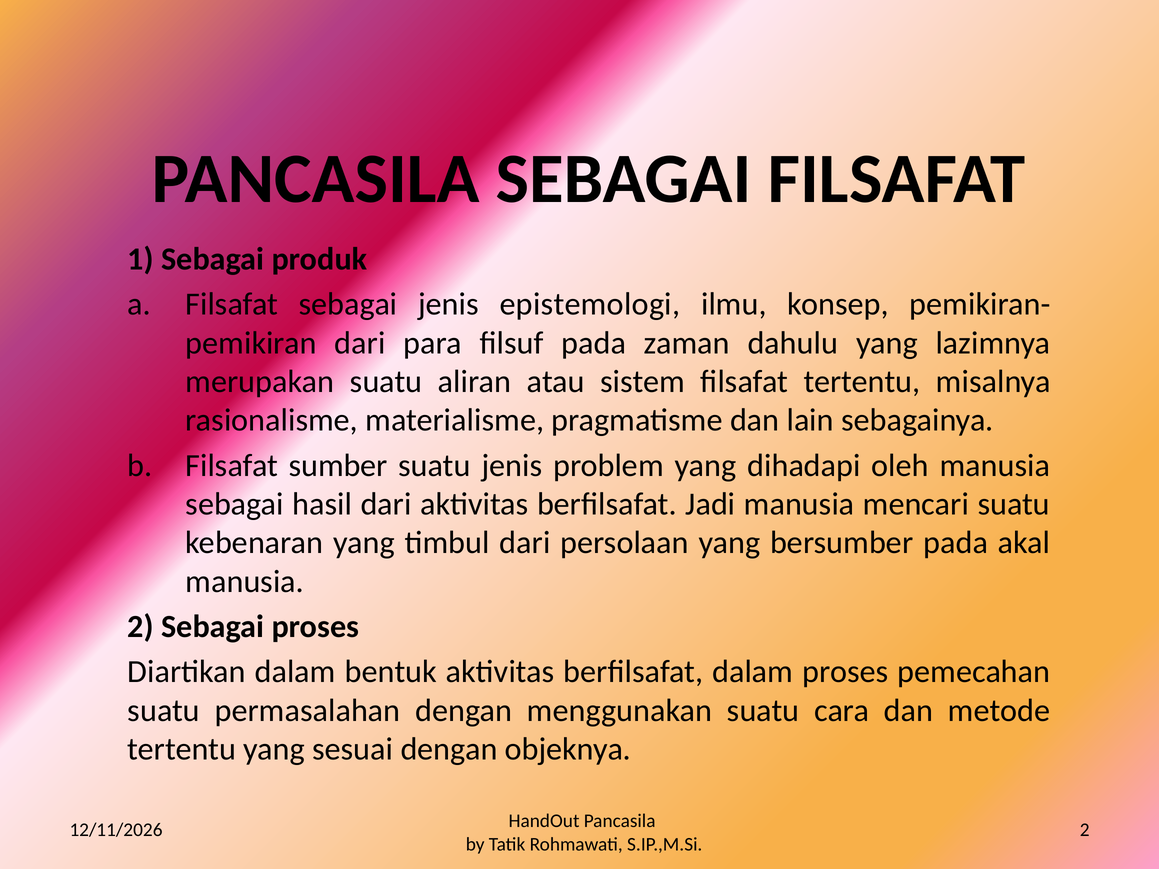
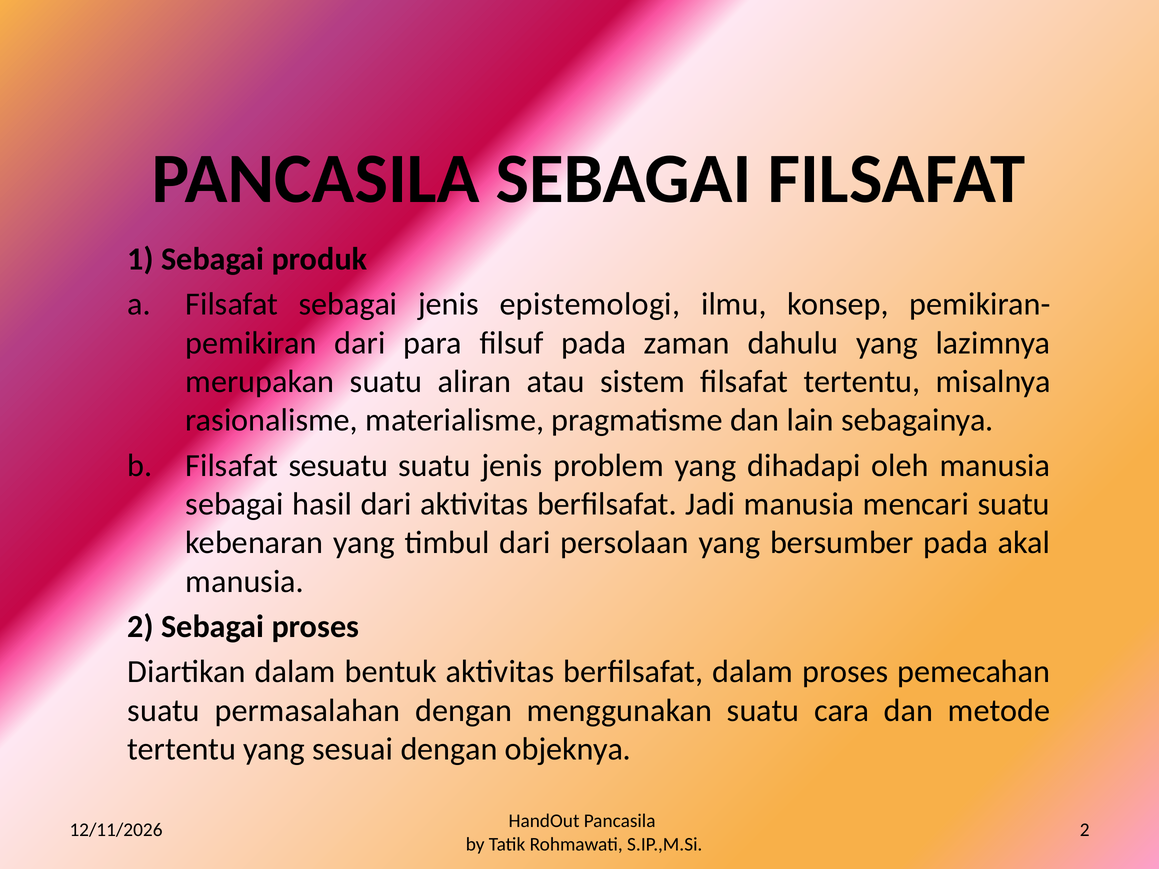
sumber: sumber -> sesuatu
